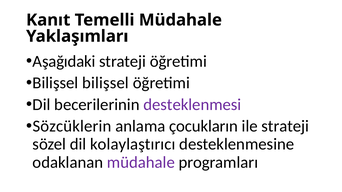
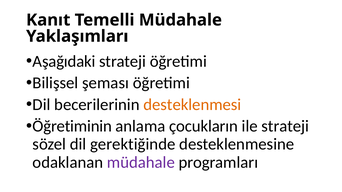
Bilişsel bilişsel: bilişsel -> şeması
desteklenmesi colour: purple -> orange
Sözcüklerin: Sözcüklerin -> Öğretiminin
kolaylaştırıcı: kolaylaştırıcı -> gerektiğinde
